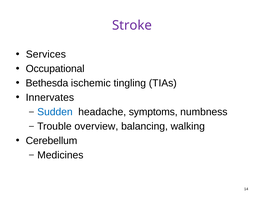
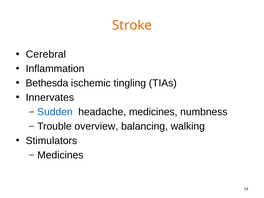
Stroke colour: purple -> orange
Services: Services -> Cerebral
Occupational: Occupational -> Inflammation
headache symptoms: symptoms -> medicines
Cerebellum: Cerebellum -> Stimulators
